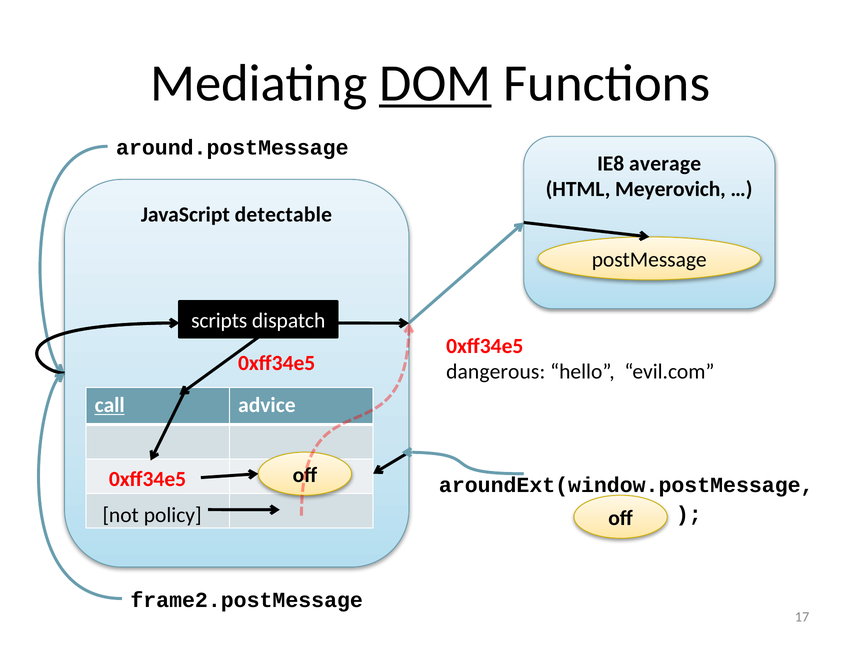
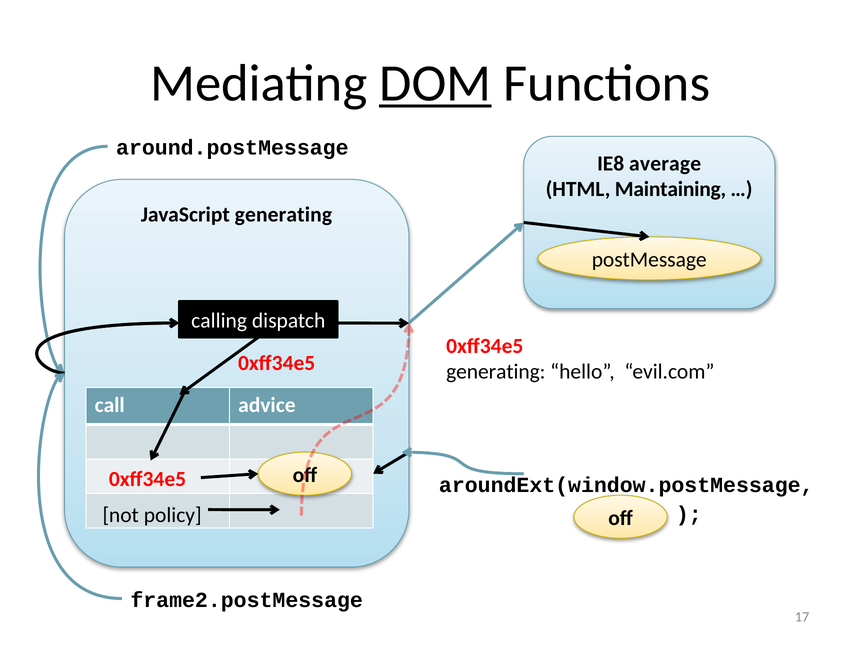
Meyerovich: Meyerovich -> Maintaining
JavaScript detectable: detectable -> generating
scripts: scripts -> calling
dangerous at (496, 371): dangerous -> generating
call underline: present -> none
